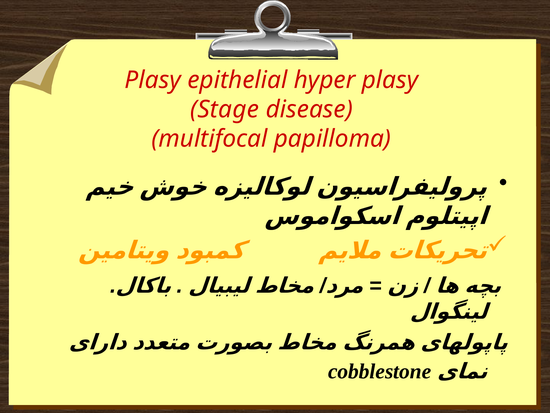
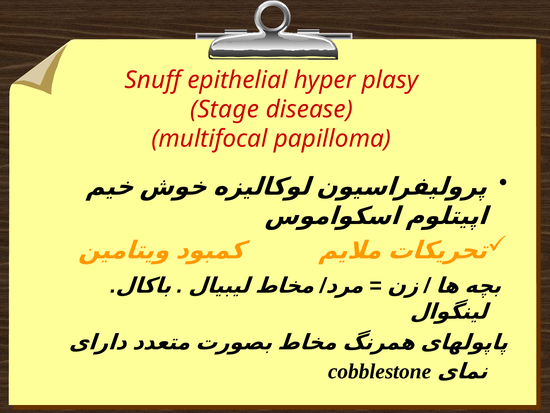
Plasy at (153, 80): Plasy -> Snuff
